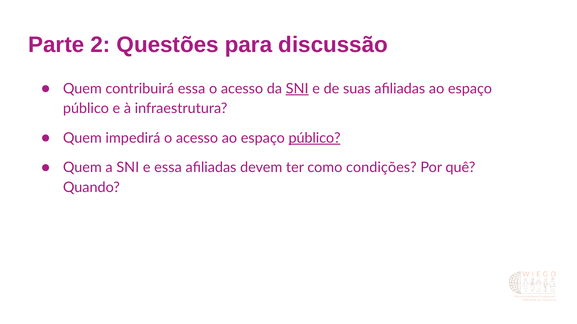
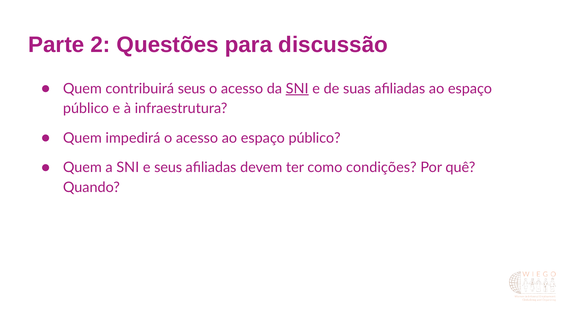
contribuirá essa: essa -> seus
público at (315, 138) underline: present -> none
e essa: essa -> seus
